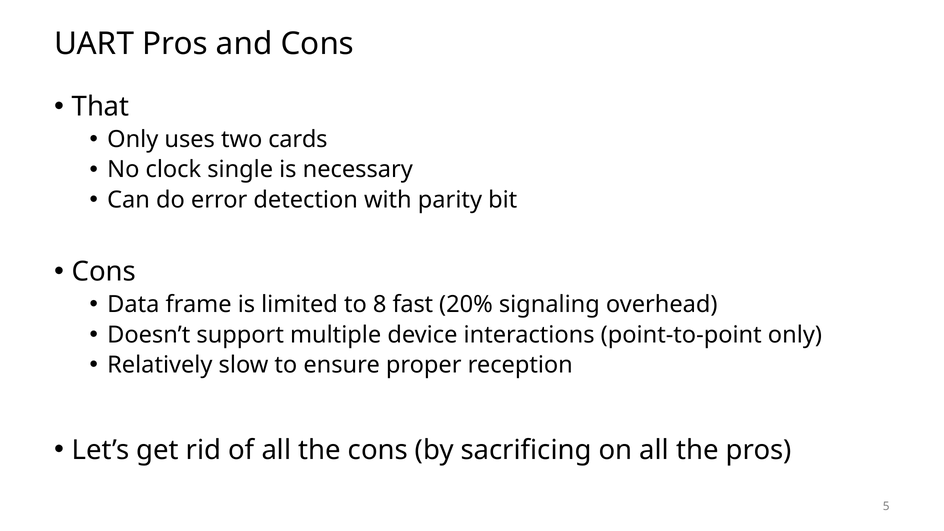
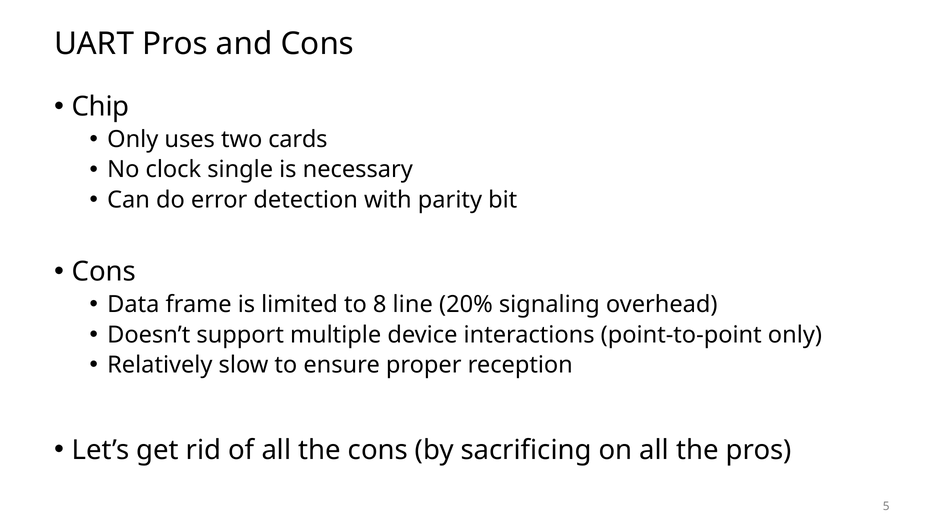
That: That -> Chip
fast: fast -> line
